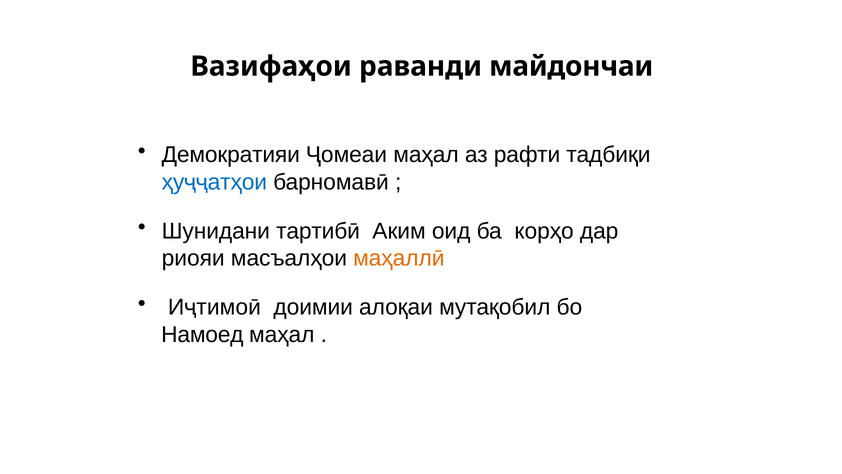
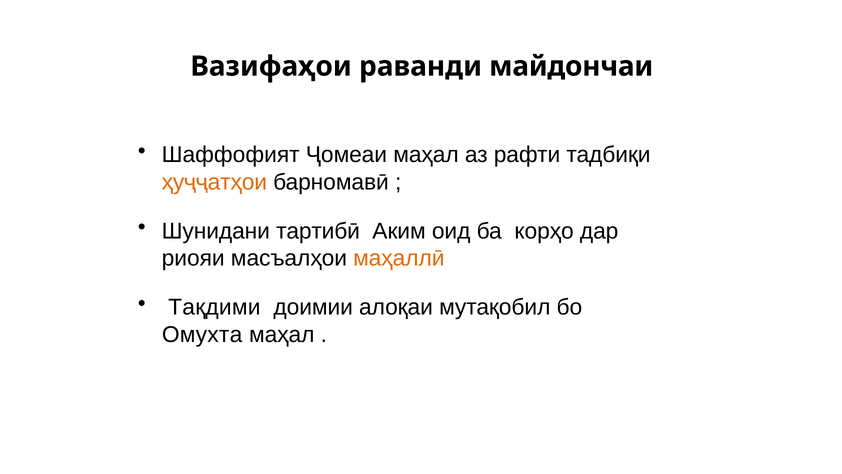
Демократияи: Демократияи -> Шаффофият
ҳуҷҷатҳои colour: blue -> orange
Иҷтимоӣ: Иҷтимоӣ -> Тақдими
Намоед: Намоед -> Омухта
